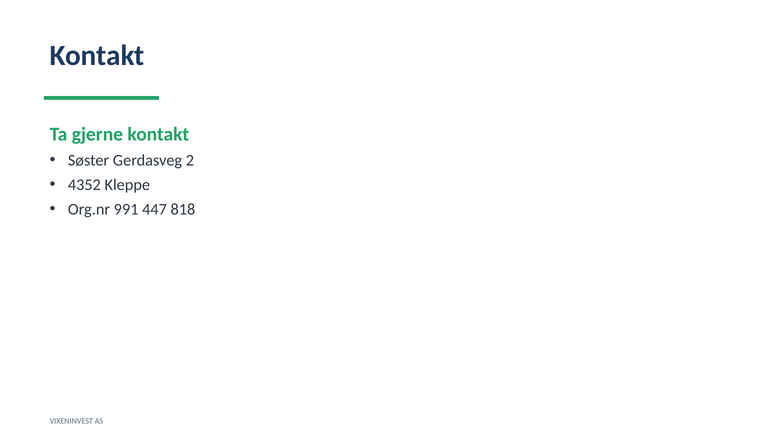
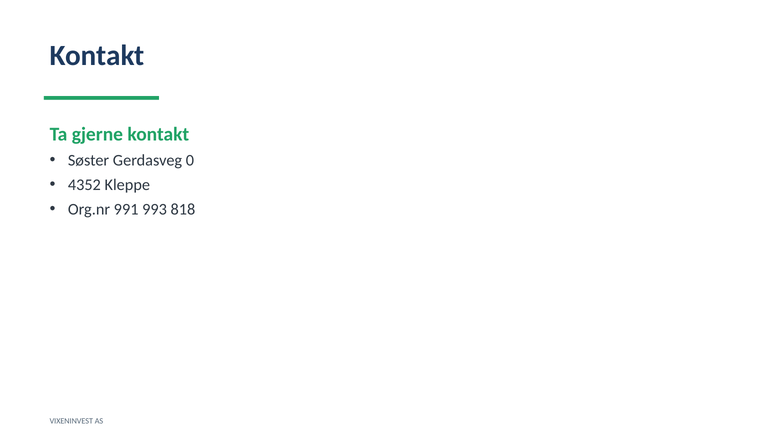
2: 2 -> 0
447: 447 -> 993
